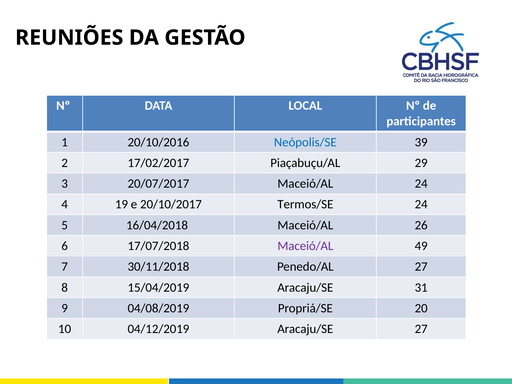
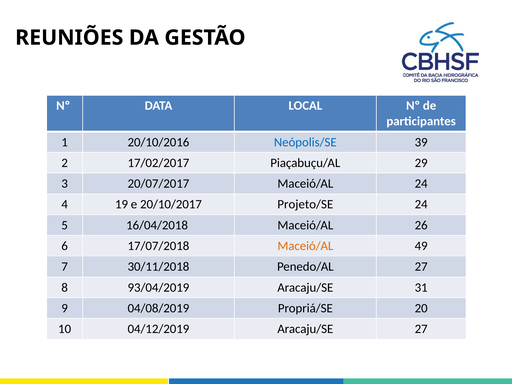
Termos/SE: Termos/SE -> Projeto/SE
Maceió/AL at (305, 246) colour: purple -> orange
15/04/2019: 15/04/2019 -> 93/04/2019
